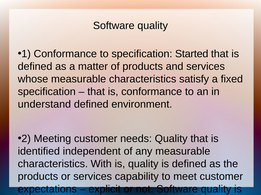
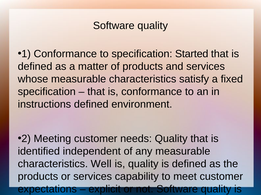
understand: understand -> instructions
With: With -> Well
